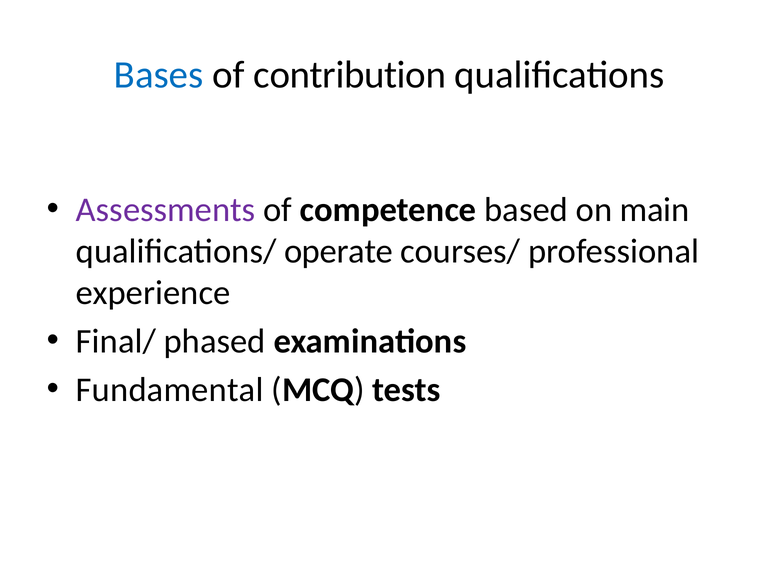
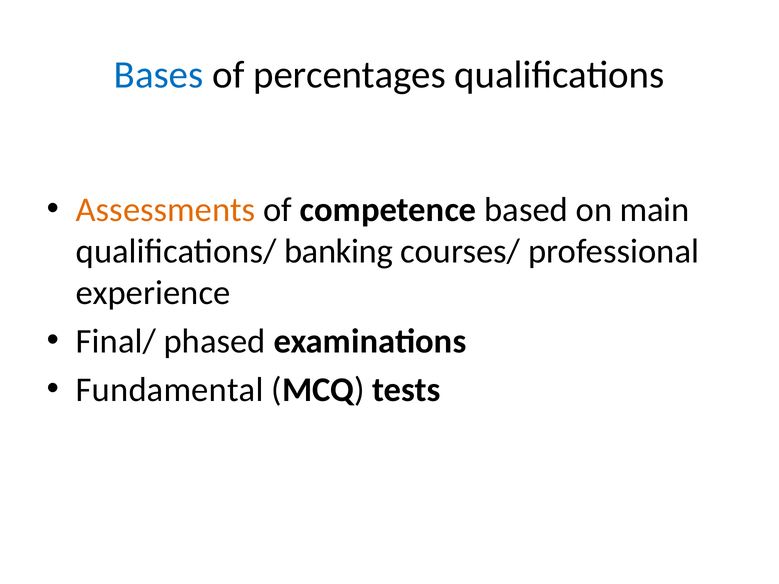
contribution: contribution -> percentages
Assessments colour: purple -> orange
operate: operate -> banking
